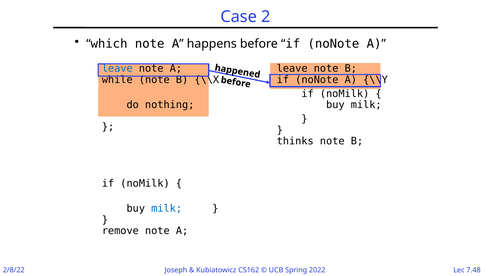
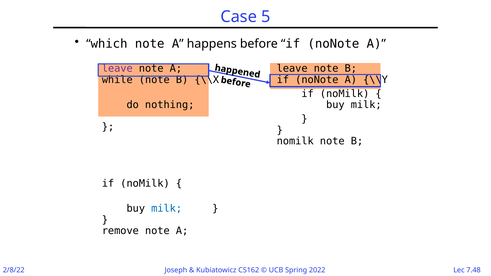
2: 2 -> 5
leave at (117, 69) colour: blue -> purple
thinks at (295, 141): thinks -> nomilk
